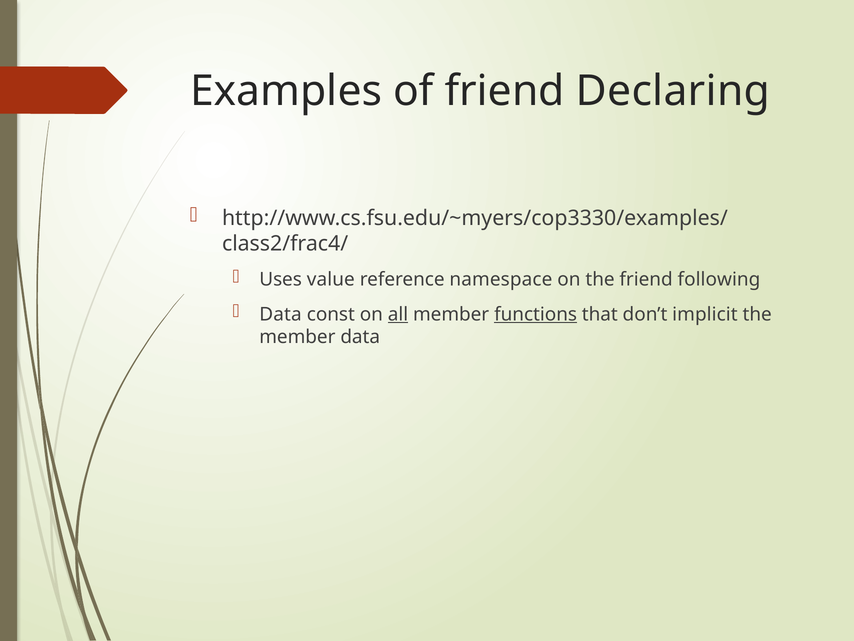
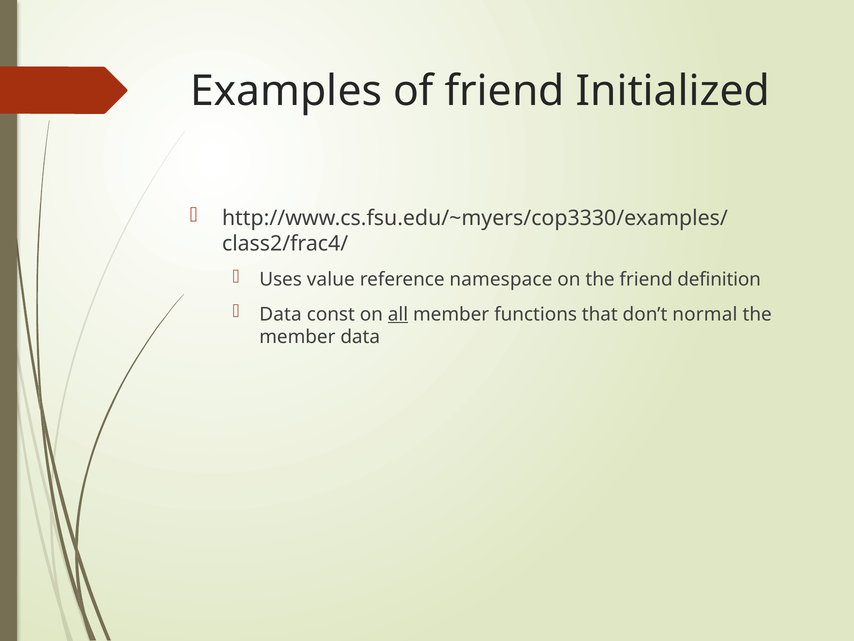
Declaring: Declaring -> Initialized
following: following -> definition
functions underline: present -> none
implicit: implicit -> normal
